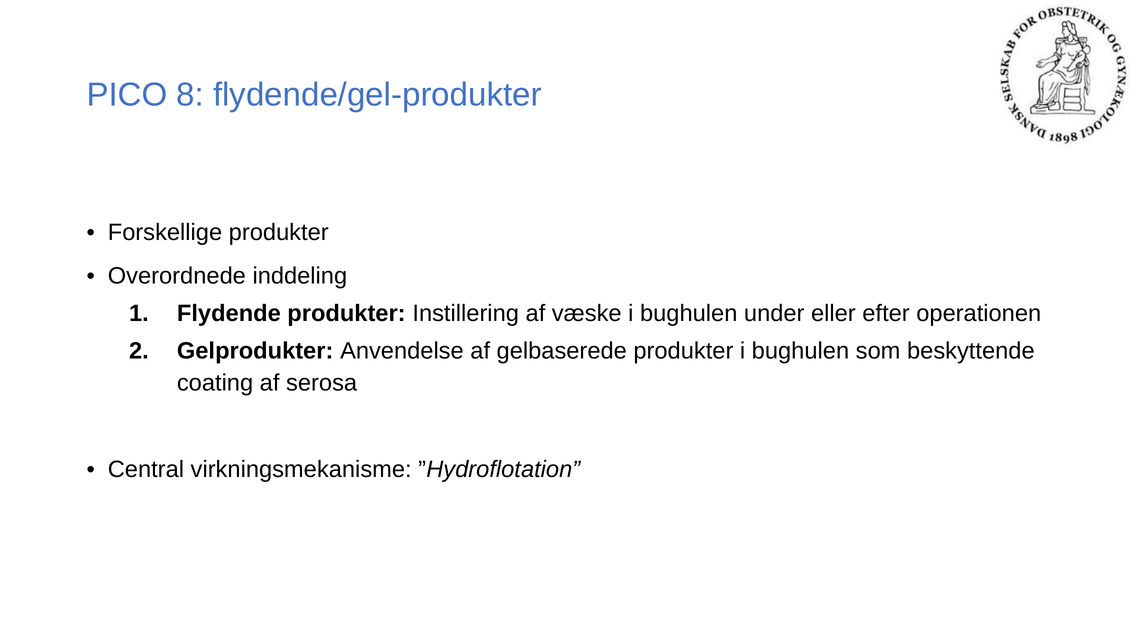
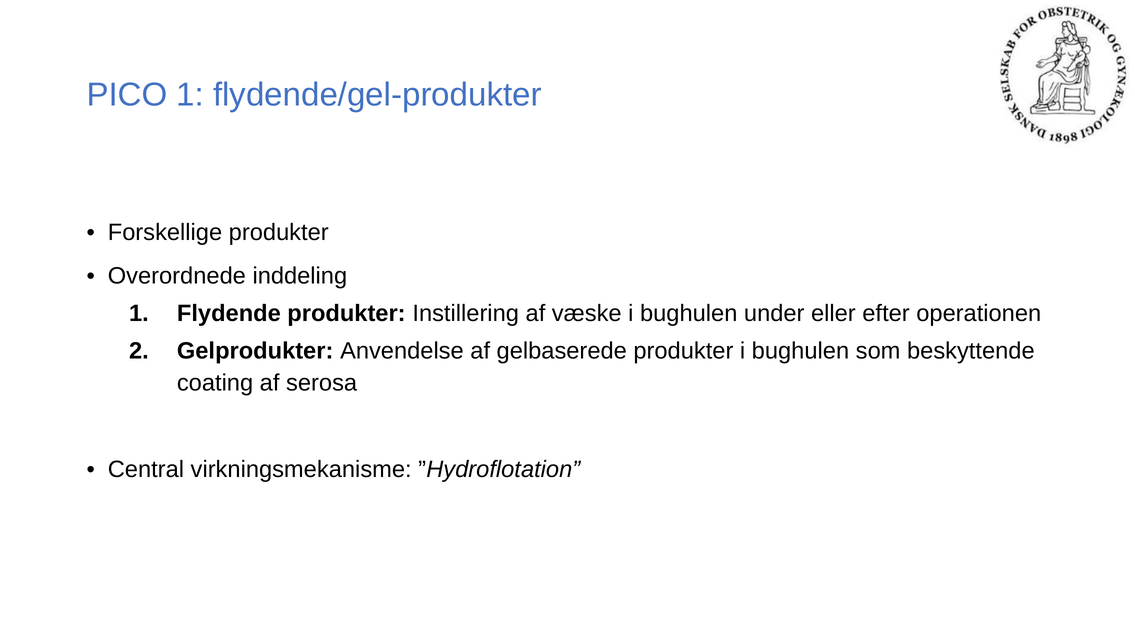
PICO 8: 8 -> 1
